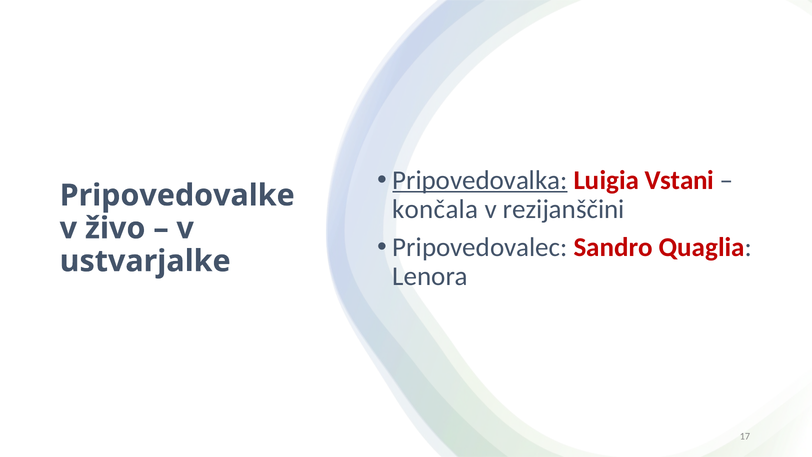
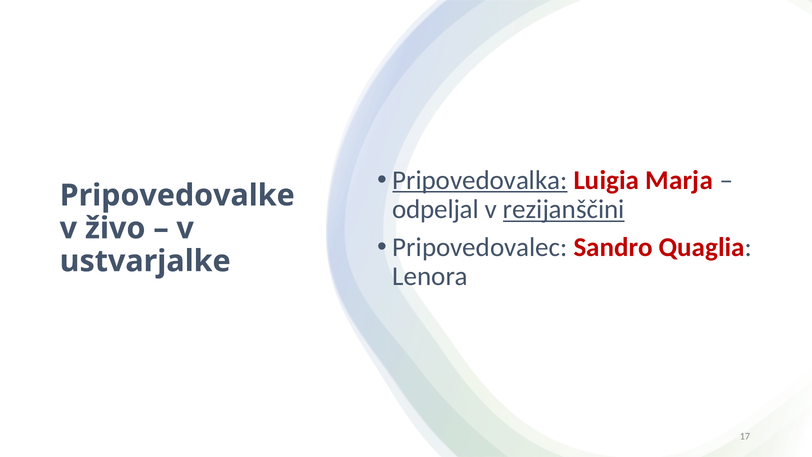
Vstani: Vstani -> Marja
končala: končala -> odpeljal
rezijanščini underline: none -> present
